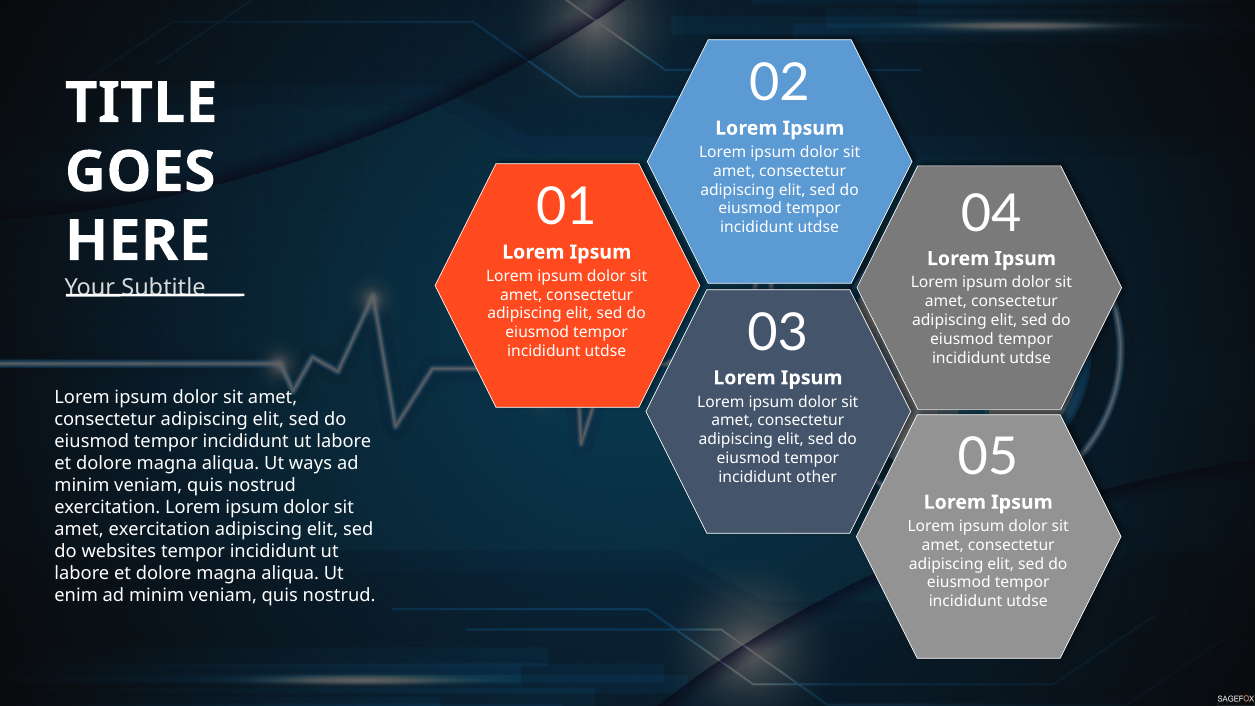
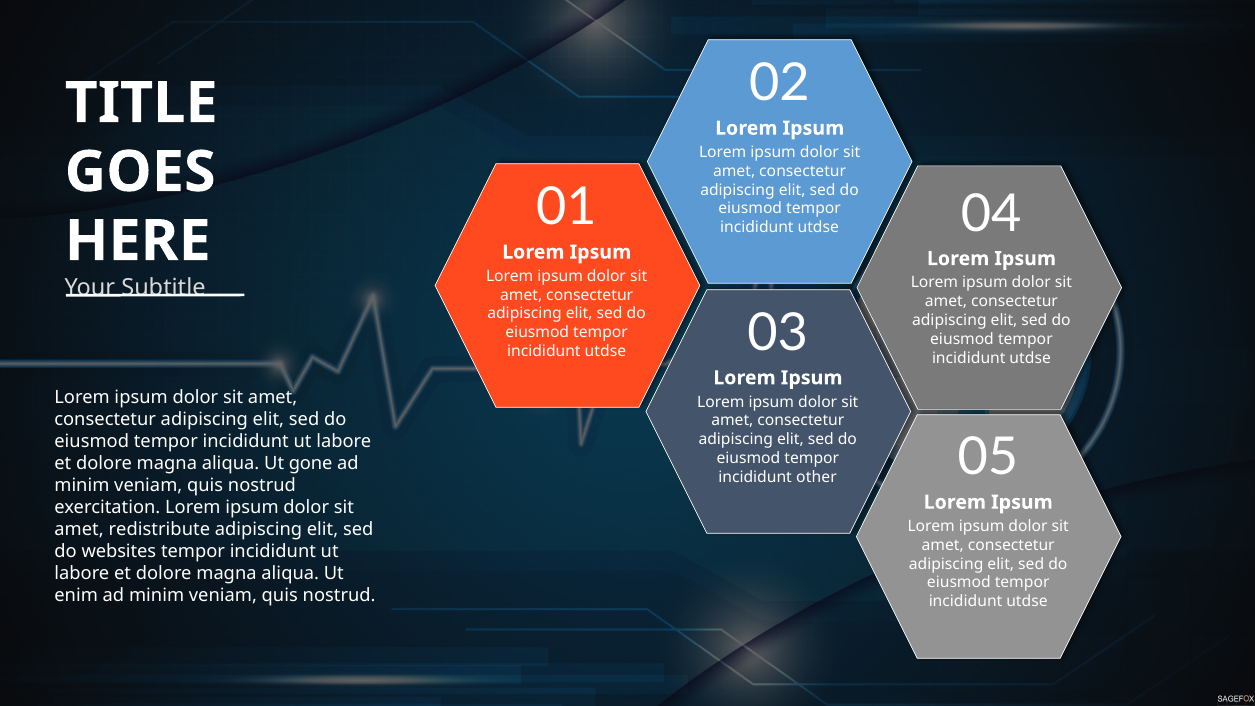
ways: ways -> gone
amet exercitation: exercitation -> redistribute
